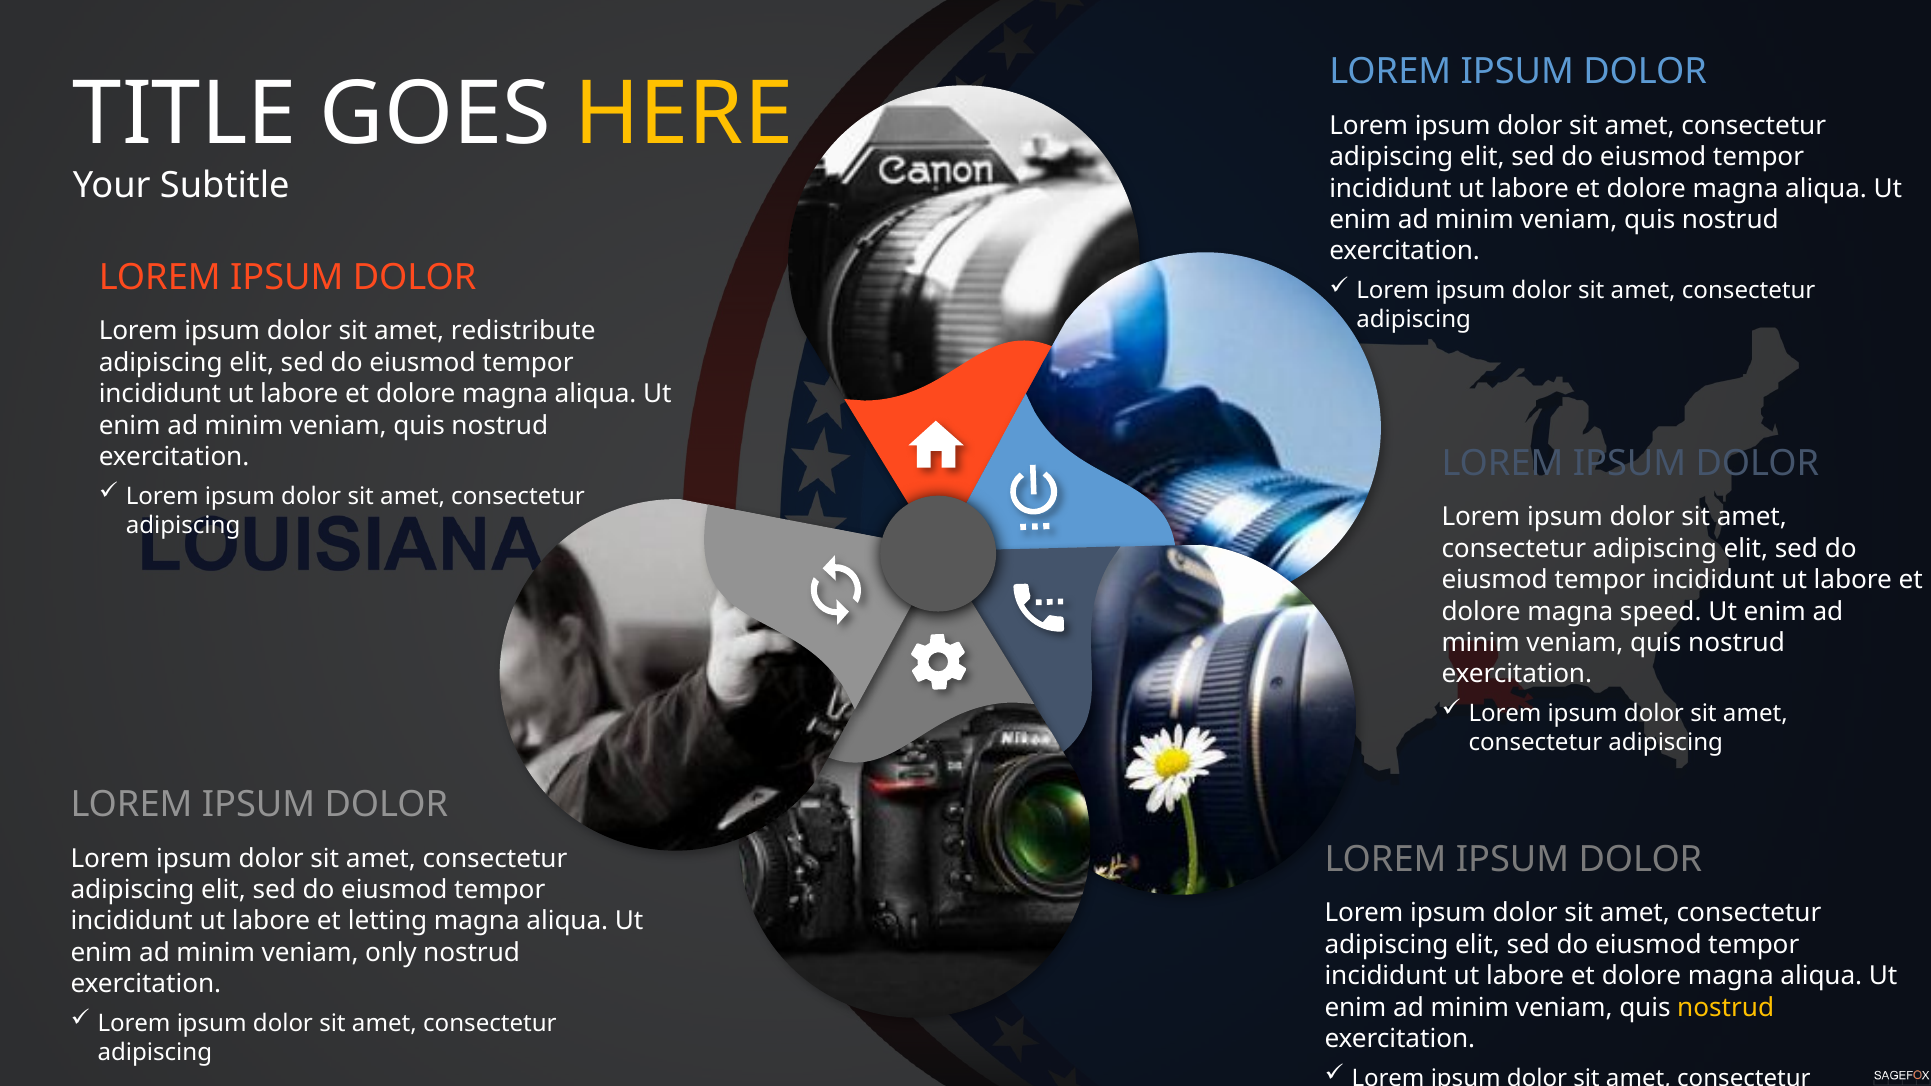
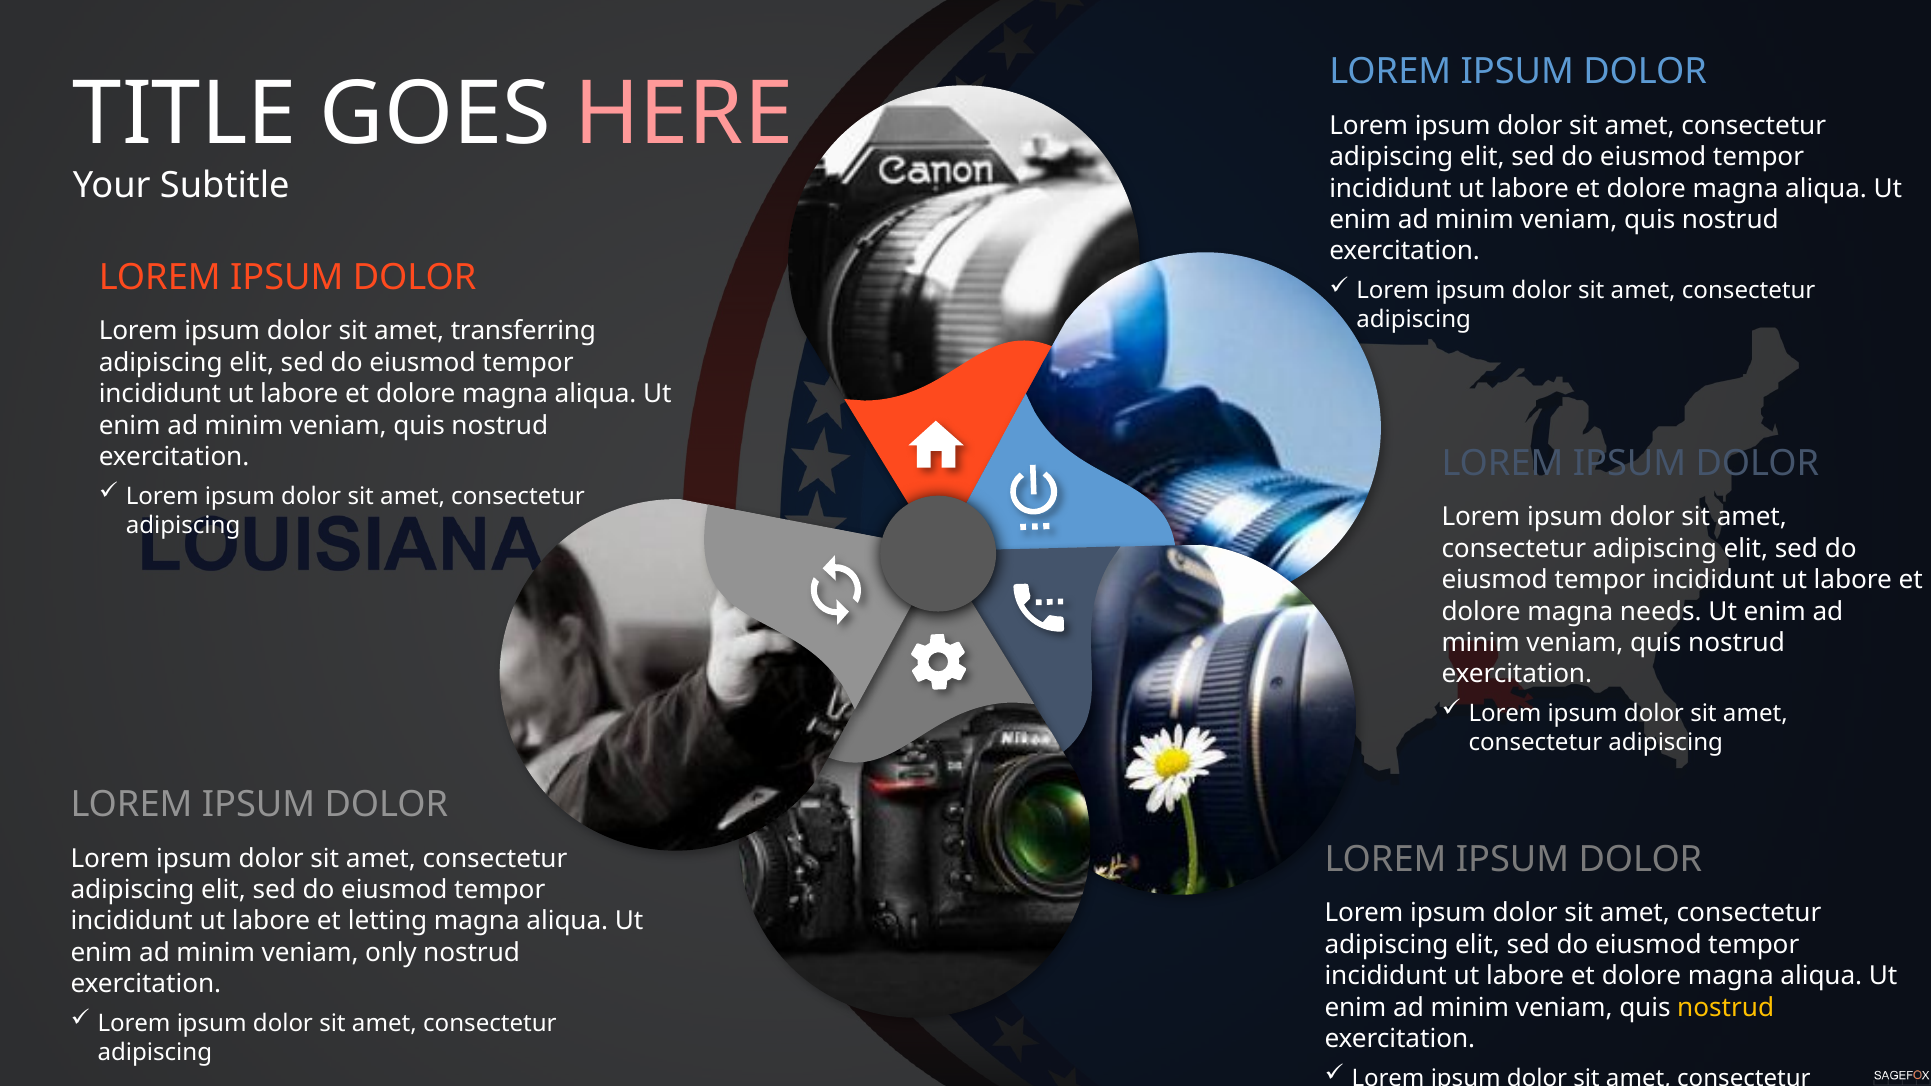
HERE colour: yellow -> pink
redistribute: redistribute -> transferring
speed: speed -> needs
